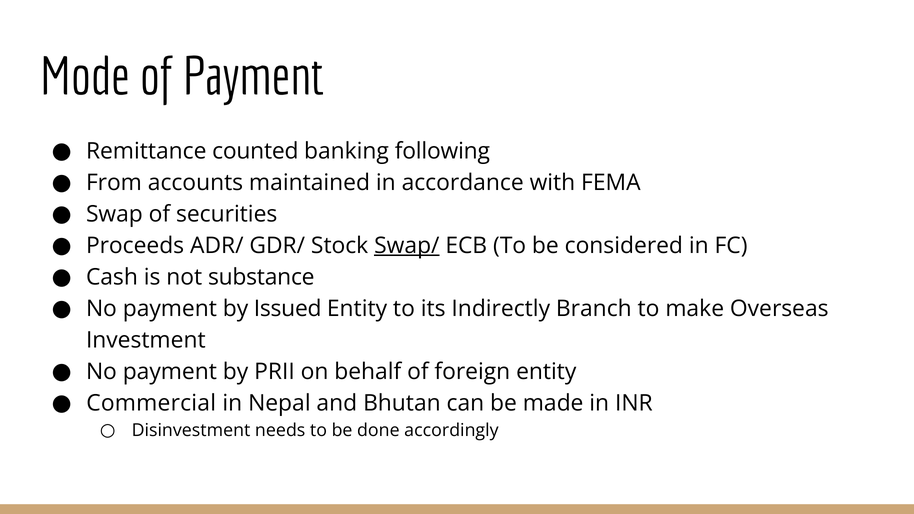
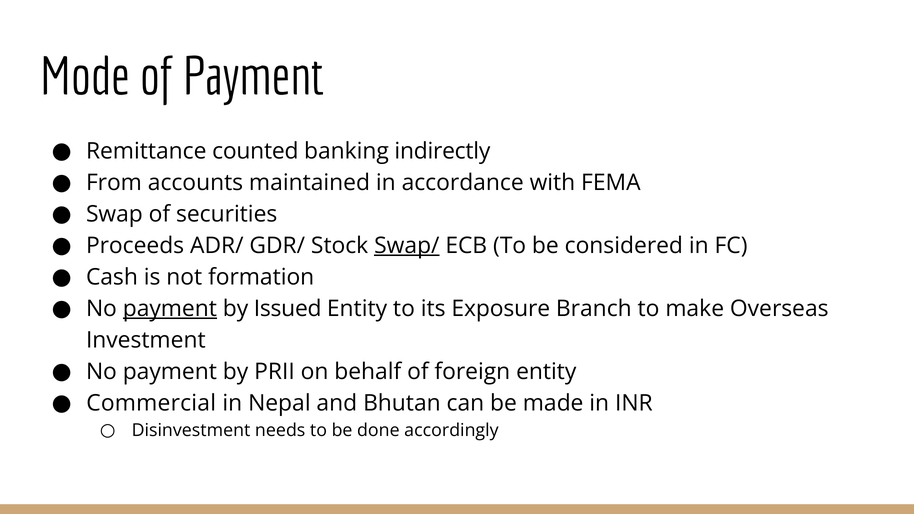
following: following -> indirectly
substance: substance -> formation
payment at (170, 309) underline: none -> present
Indirectly: Indirectly -> Exposure
